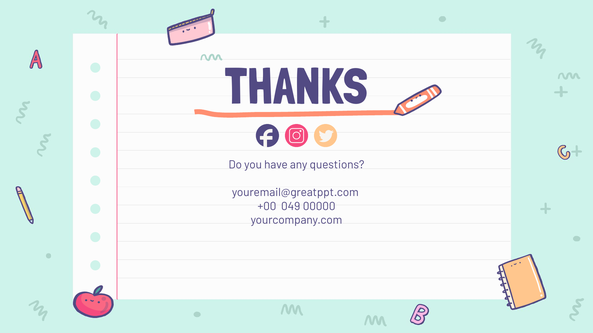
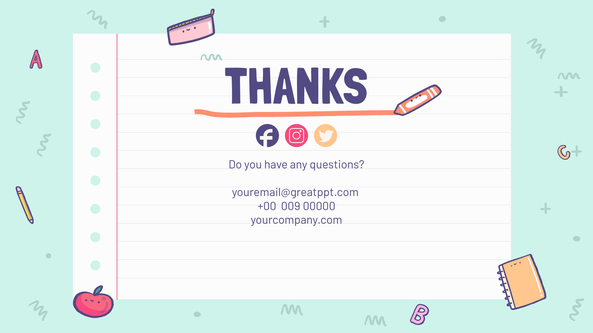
049: 049 -> 009
